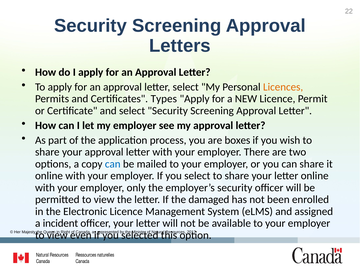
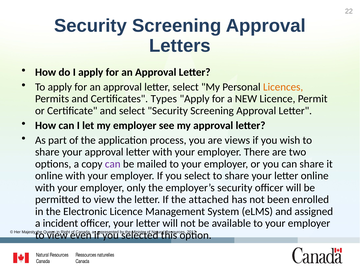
boxes: boxes -> views
can at (113, 164) colour: blue -> purple
damaged: damaged -> attached
